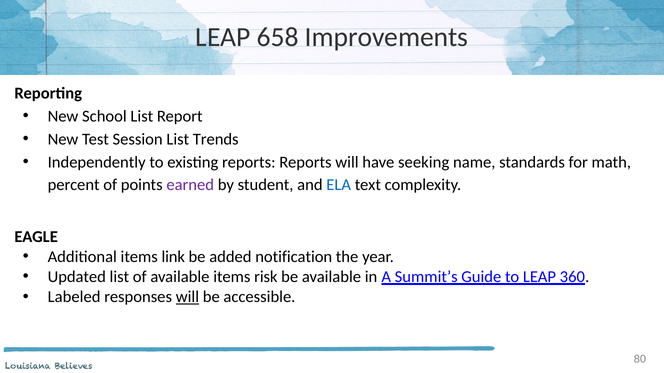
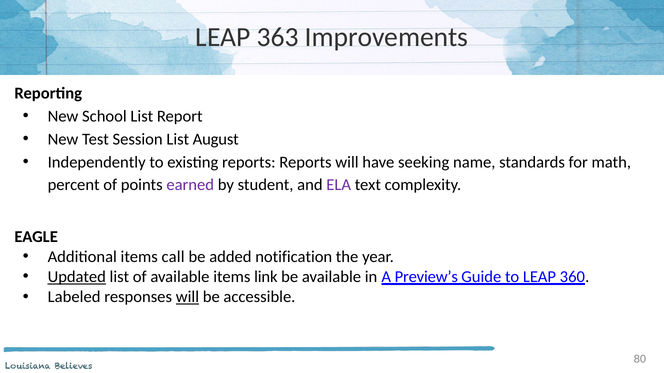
658: 658 -> 363
Trends: Trends -> August
ELA colour: blue -> purple
link: link -> call
Updated underline: none -> present
risk: risk -> link
Summit’s: Summit’s -> Preview’s
